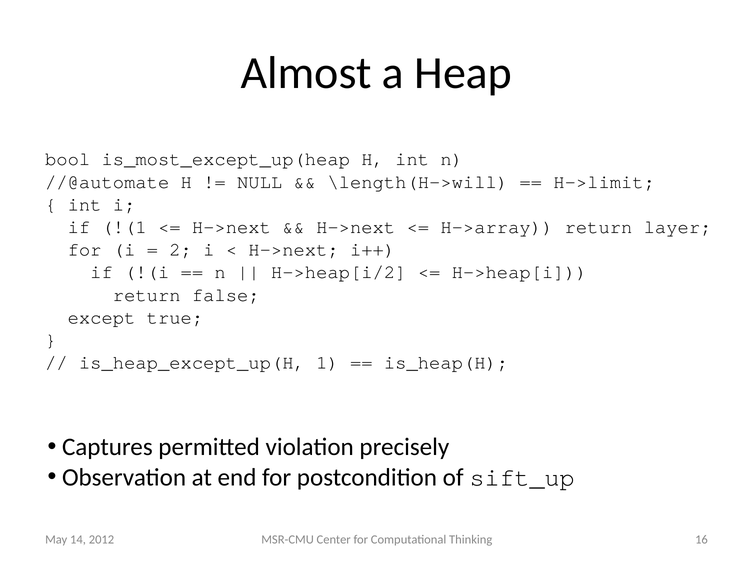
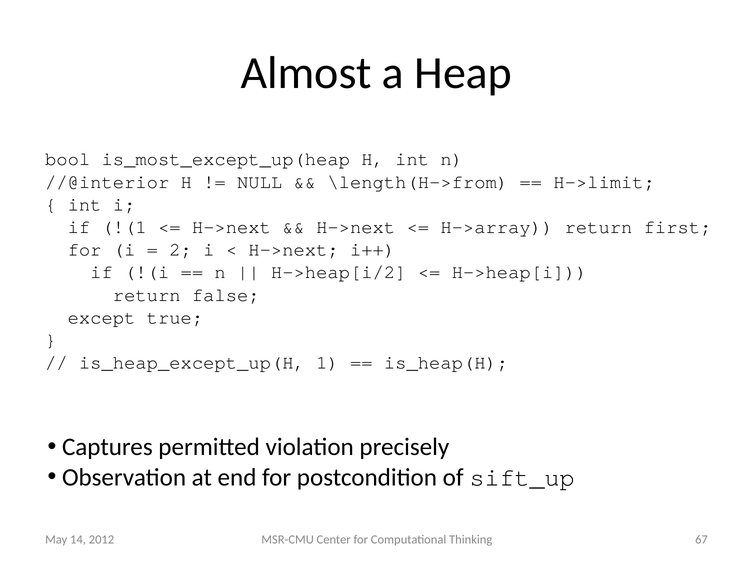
//@automate: //@automate -> //@interior
\length(H->will: \length(H->will -> \length(H->from
layer: layer -> first
16: 16 -> 67
